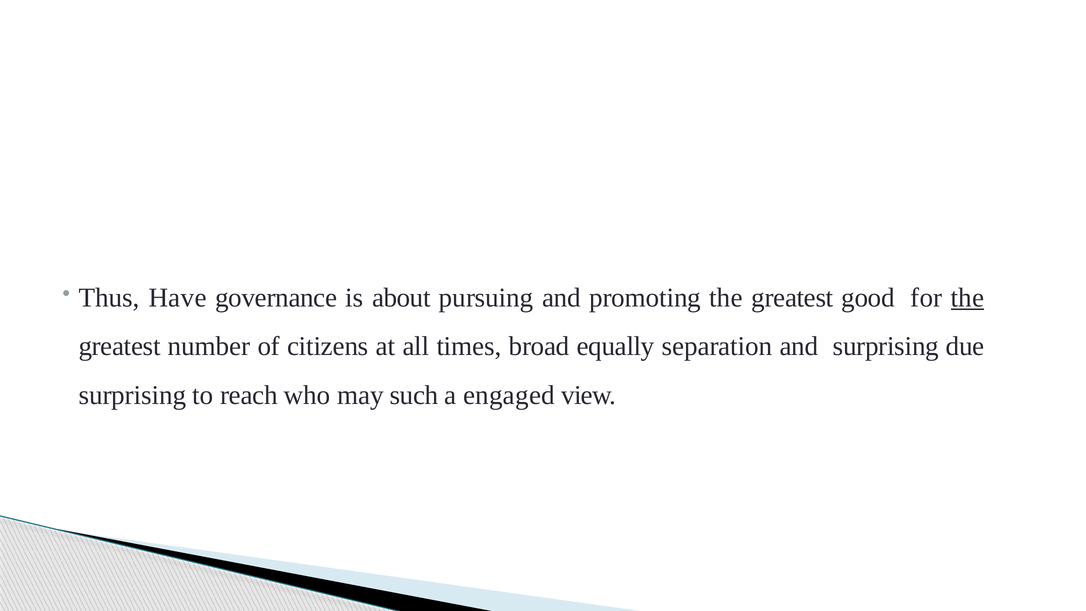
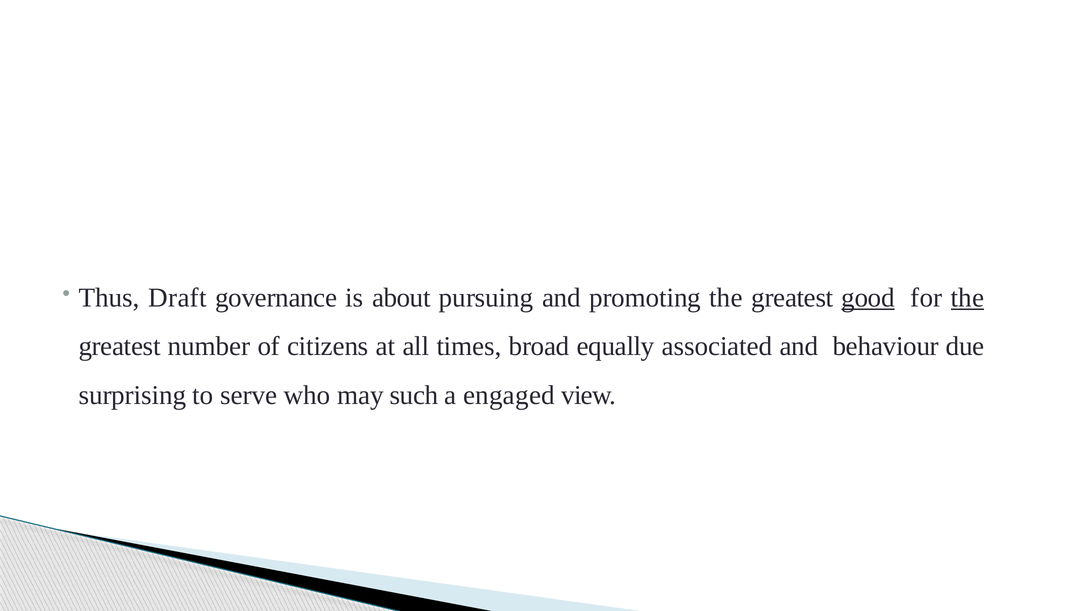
Have: Have -> Draft
good underline: none -> present
separation: separation -> associated
and surprising: surprising -> behaviour
reach: reach -> serve
